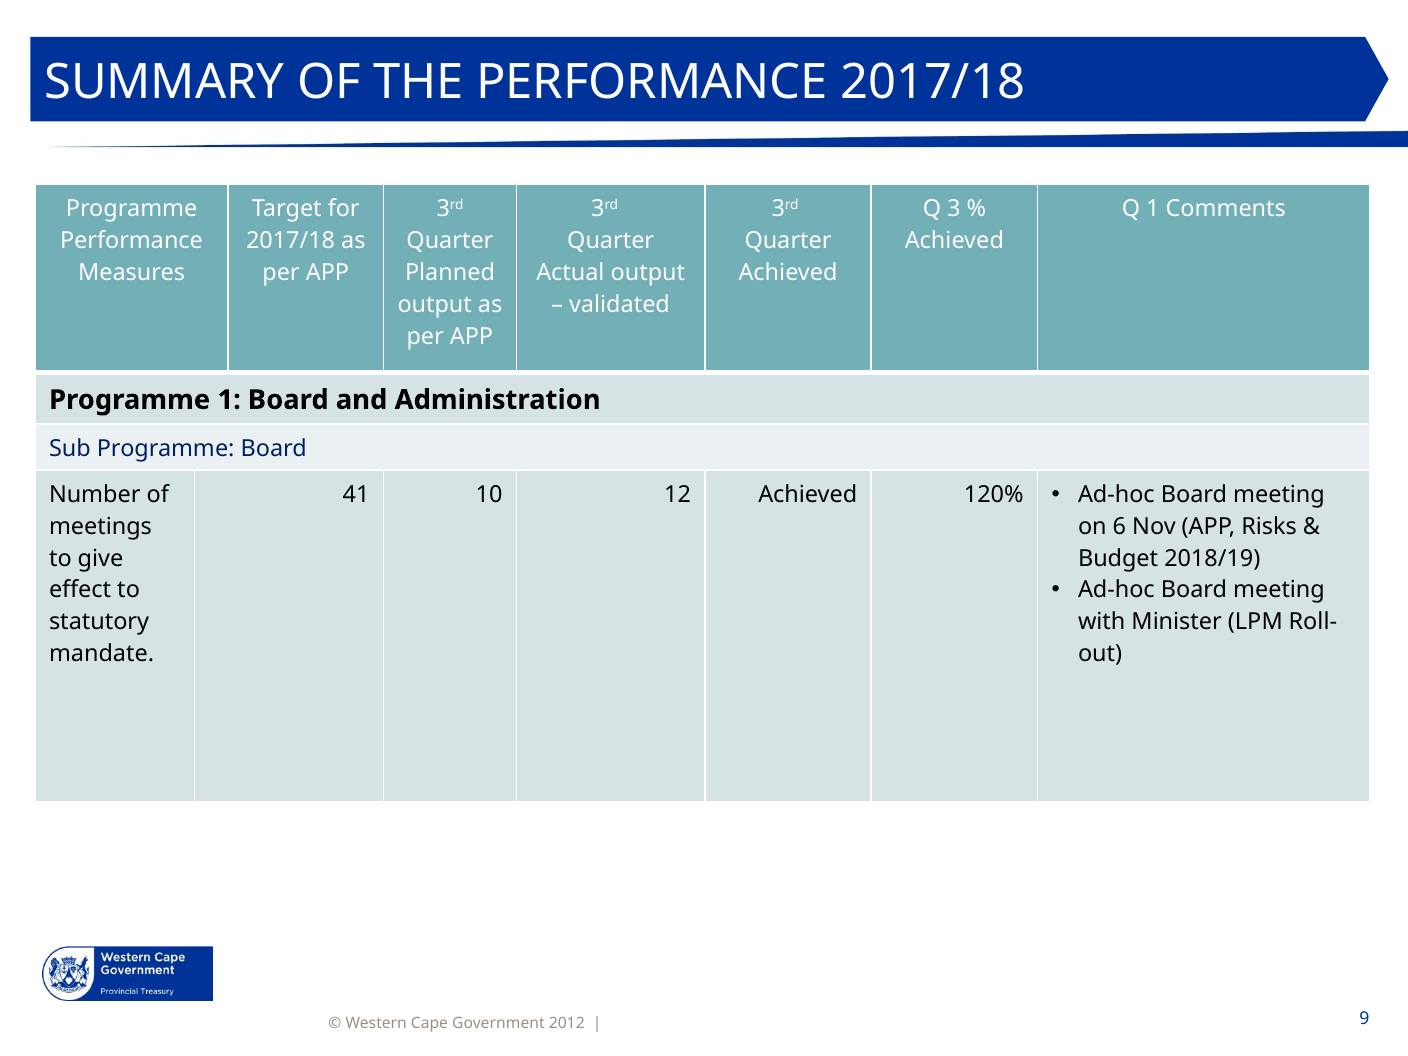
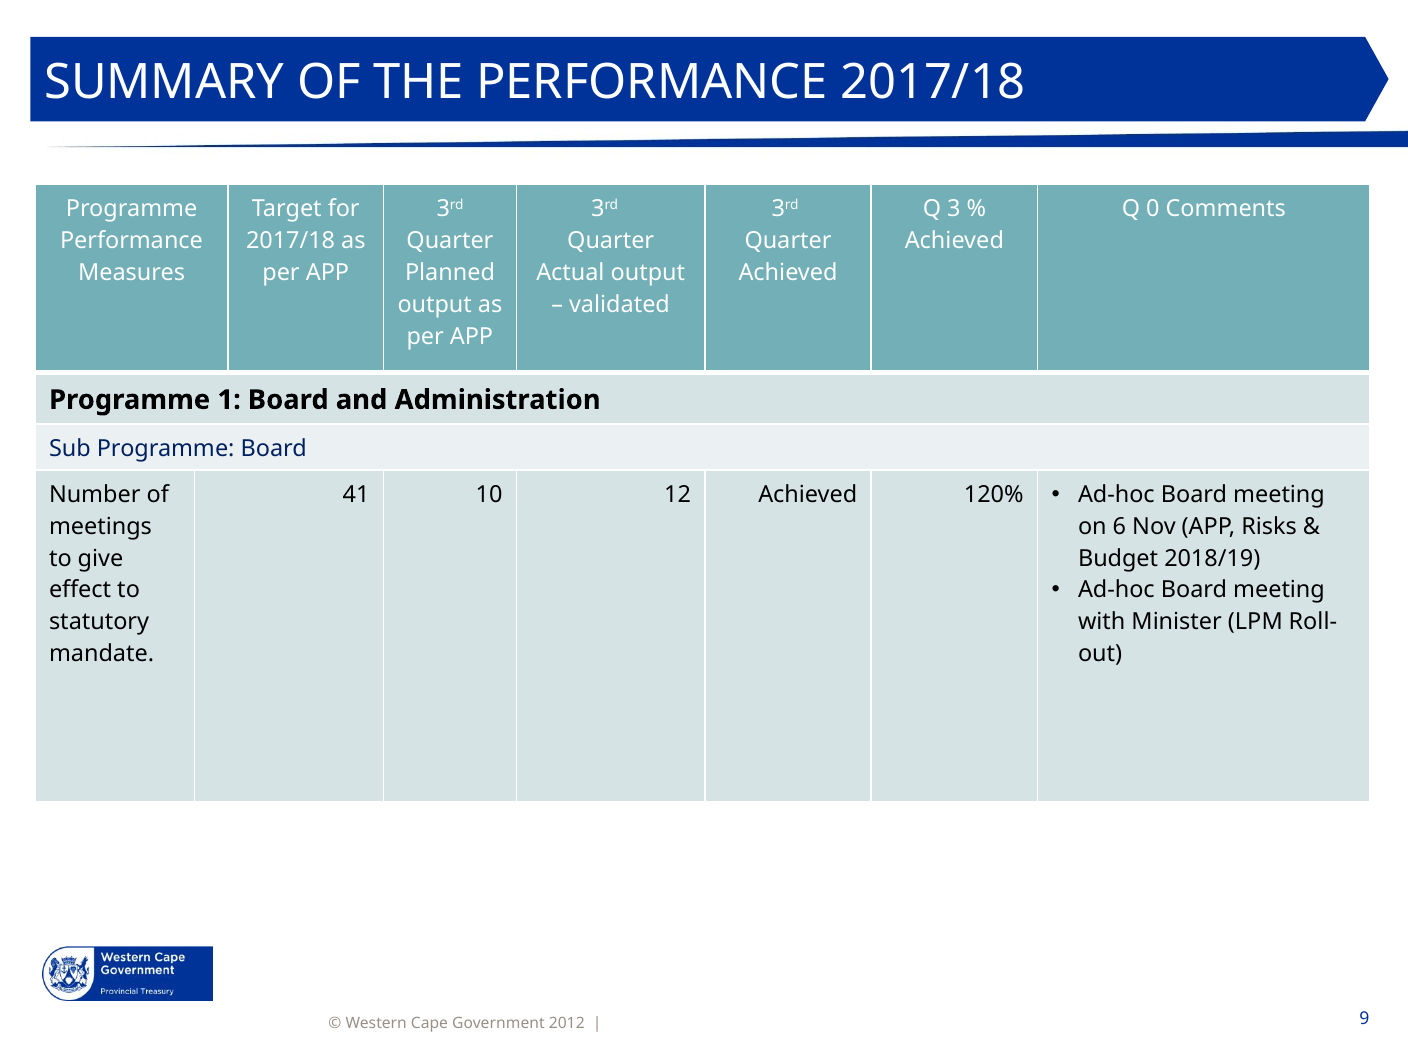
Q 1: 1 -> 0
